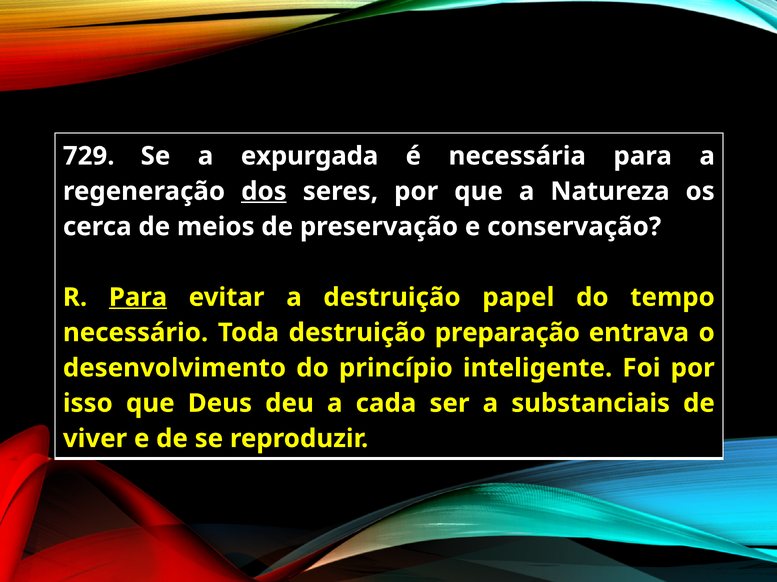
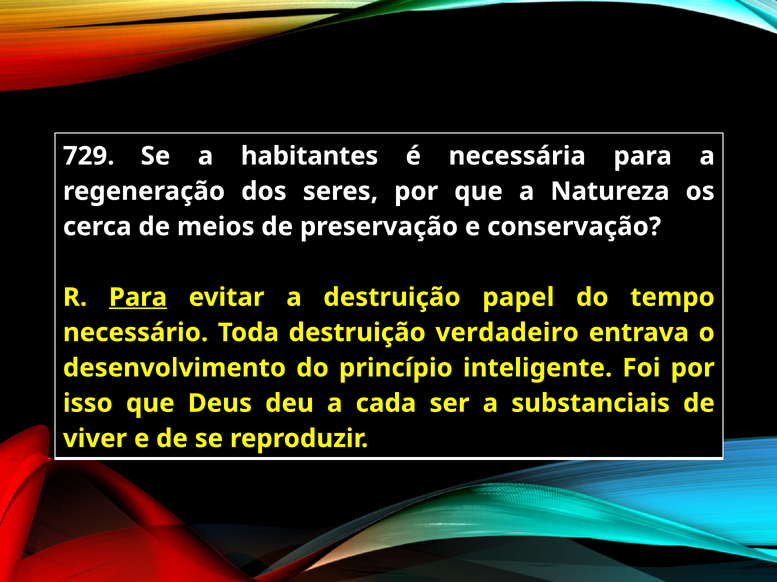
expurgada: expurgada -> habitantes
dos underline: present -> none
preparação: preparação -> verdadeiro
